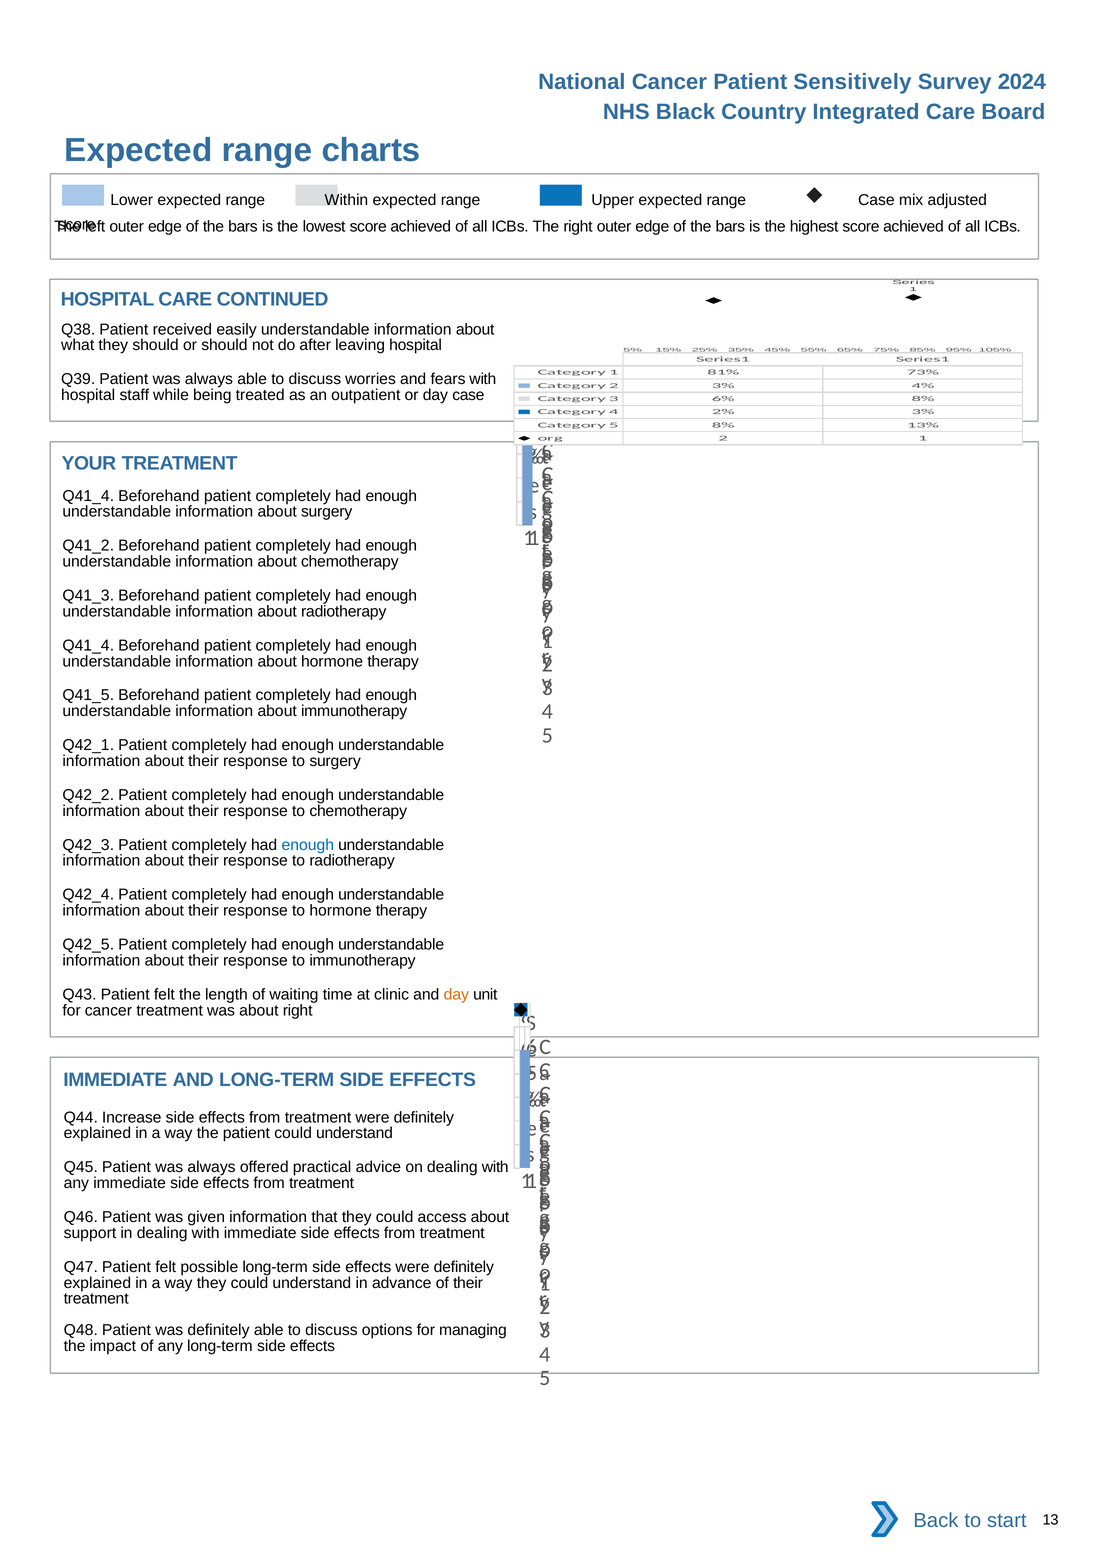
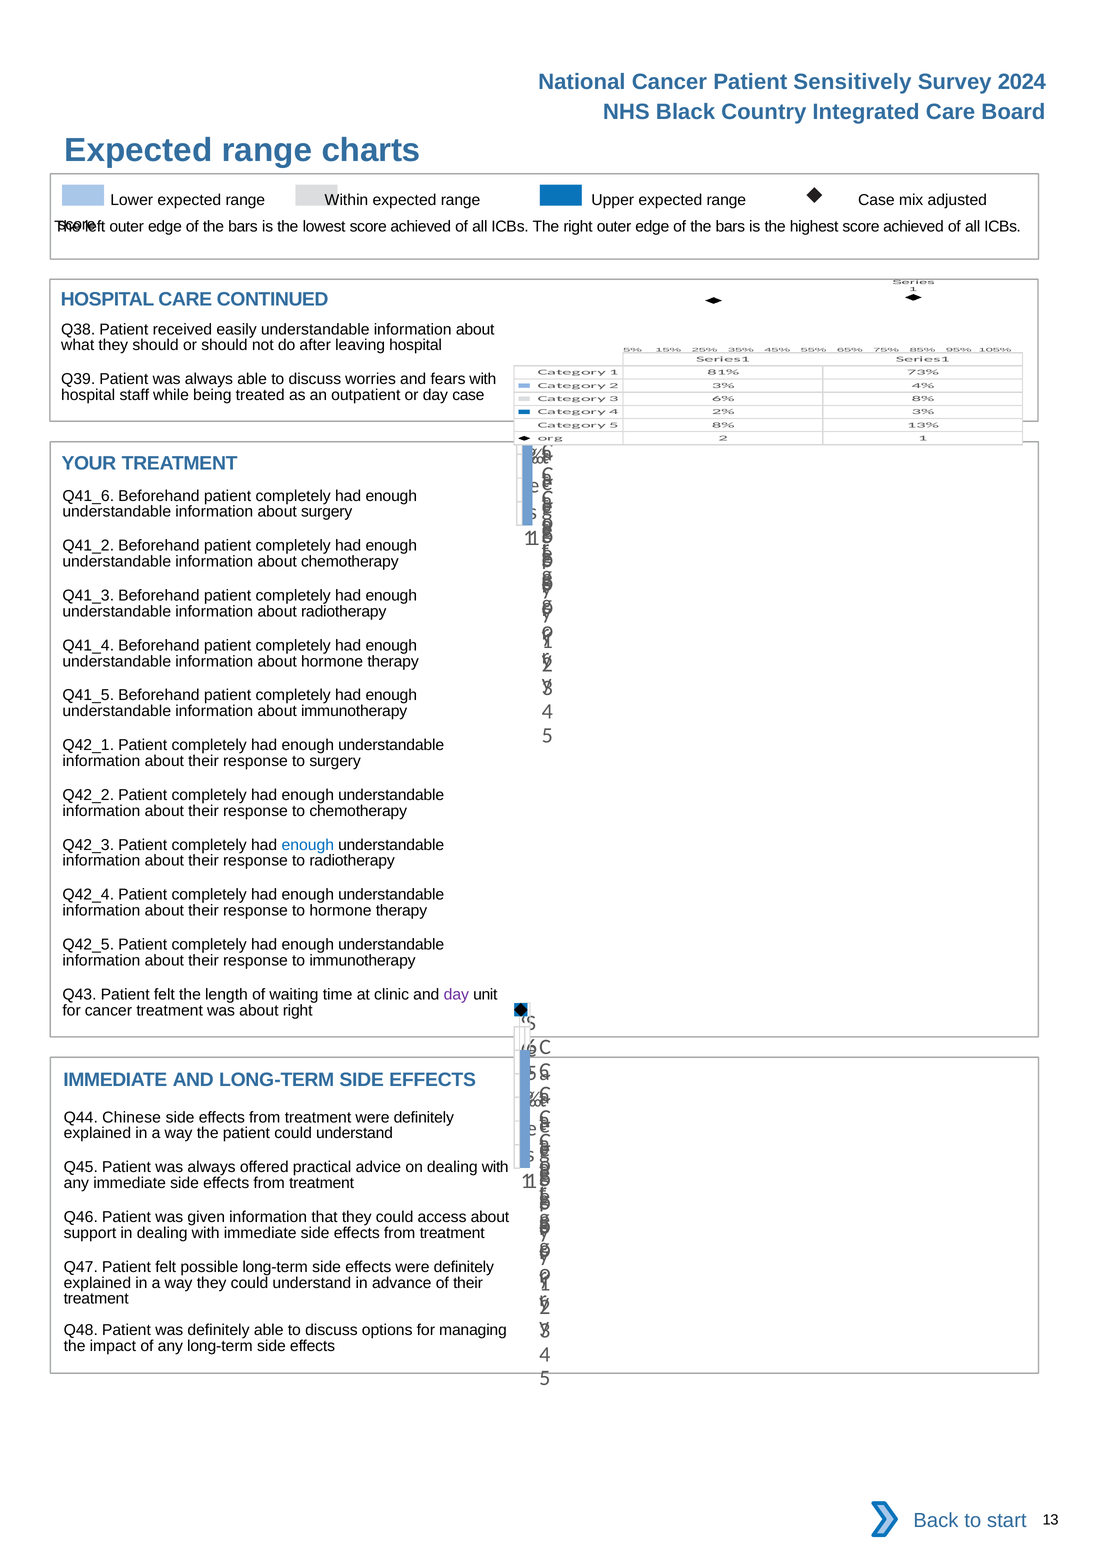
Q41_4 at (88, 496): Q41_4 -> Q41_6
day at (456, 995) colour: orange -> purple
Increase: Increase -> Chinese
